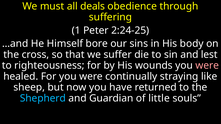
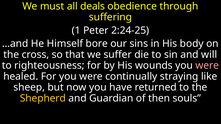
lest: lest -> will
Shepherd colour: light blue -> yellow
little: little -> then
